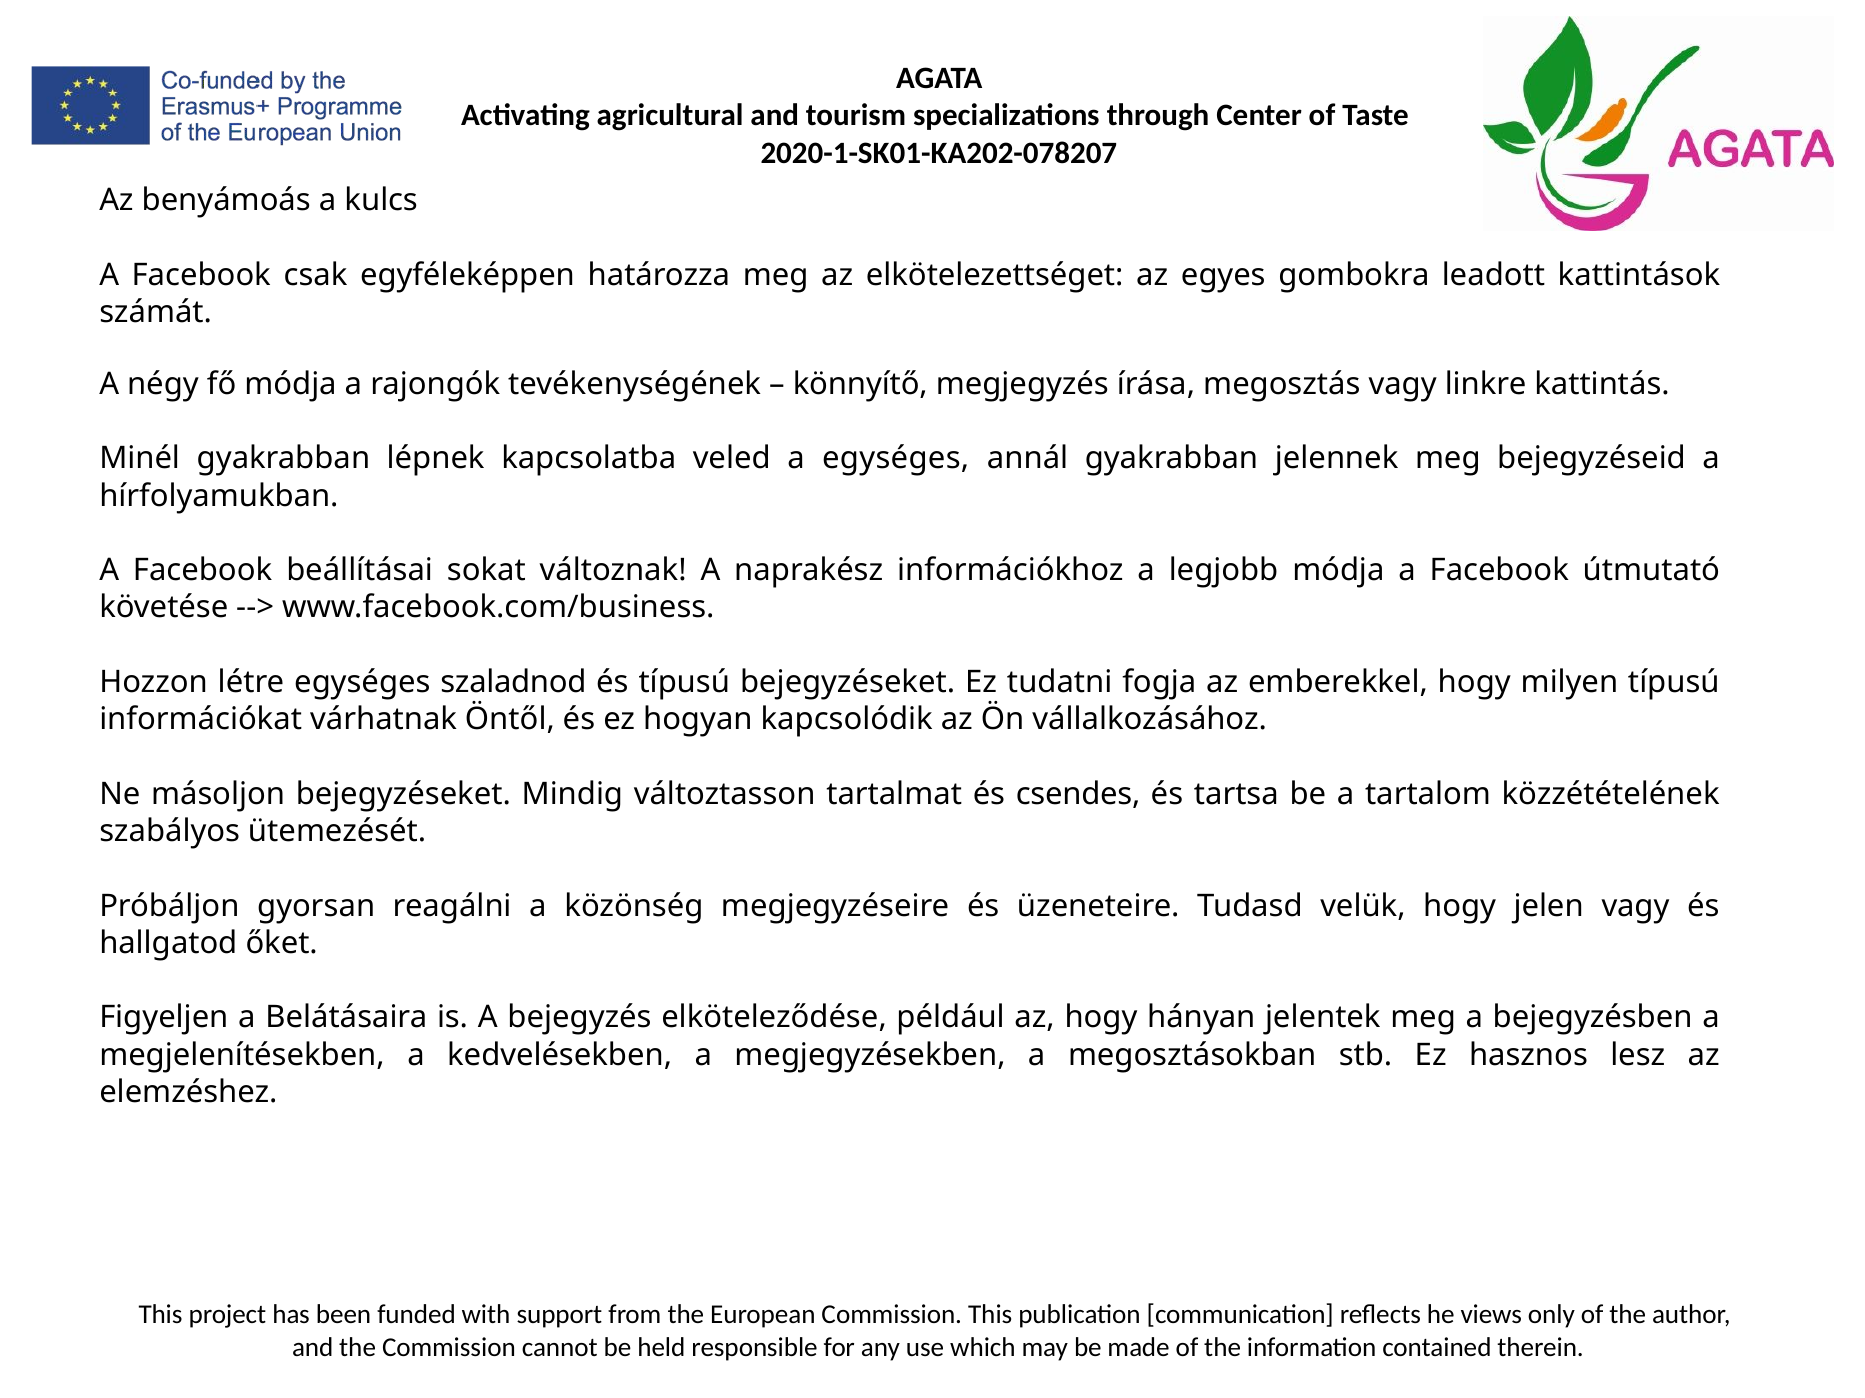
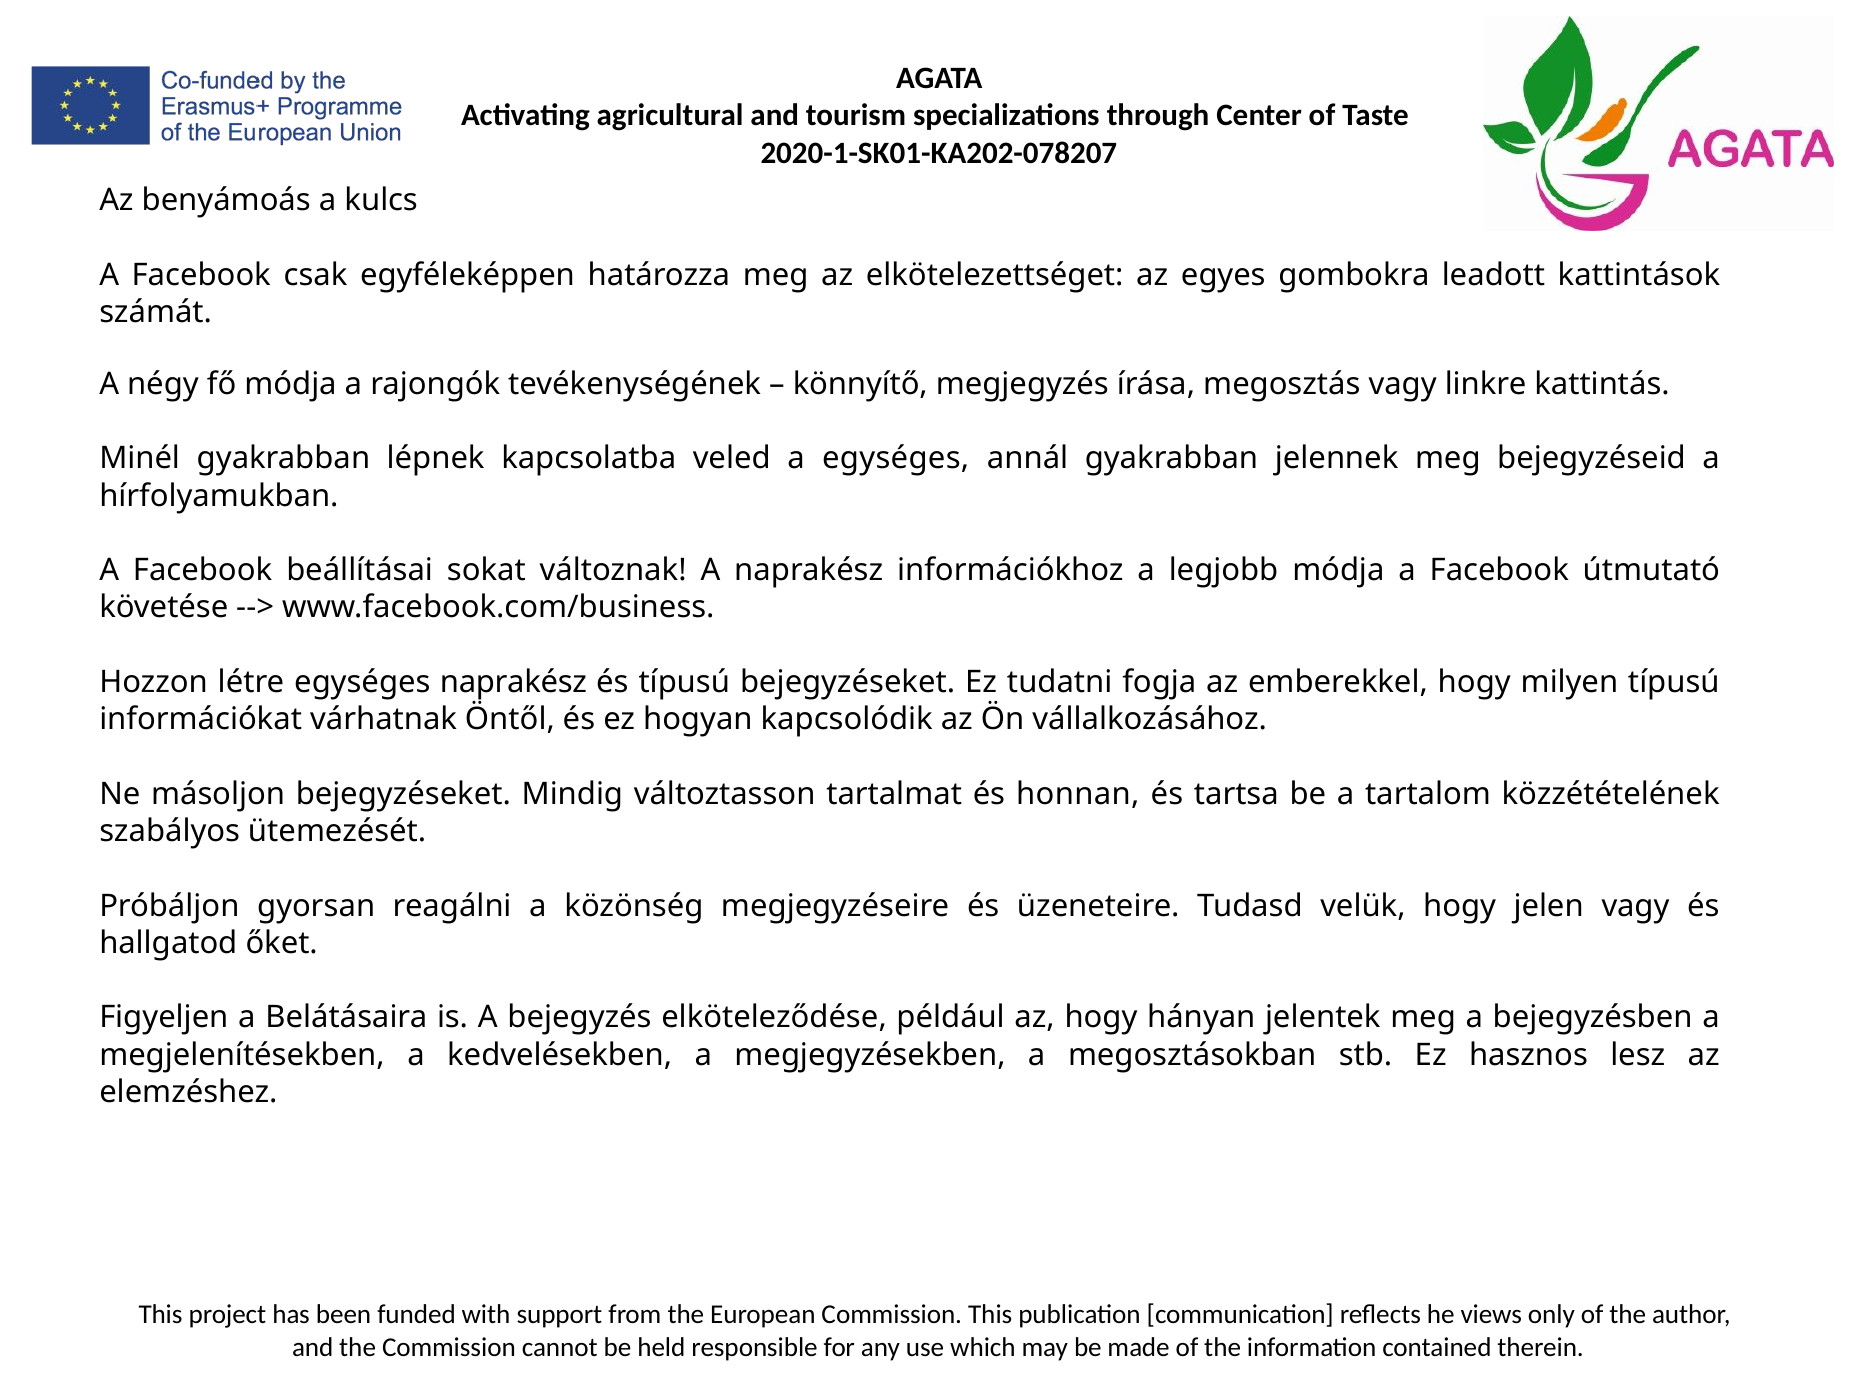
egységes szaladnod: szaladnod -> naprakész
csendes: csendes -> honnan
